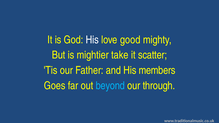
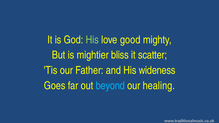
His at (92, 40) colour: white -> light green
take: take -> bliss
members: members -> wideness
through: through -> healing
